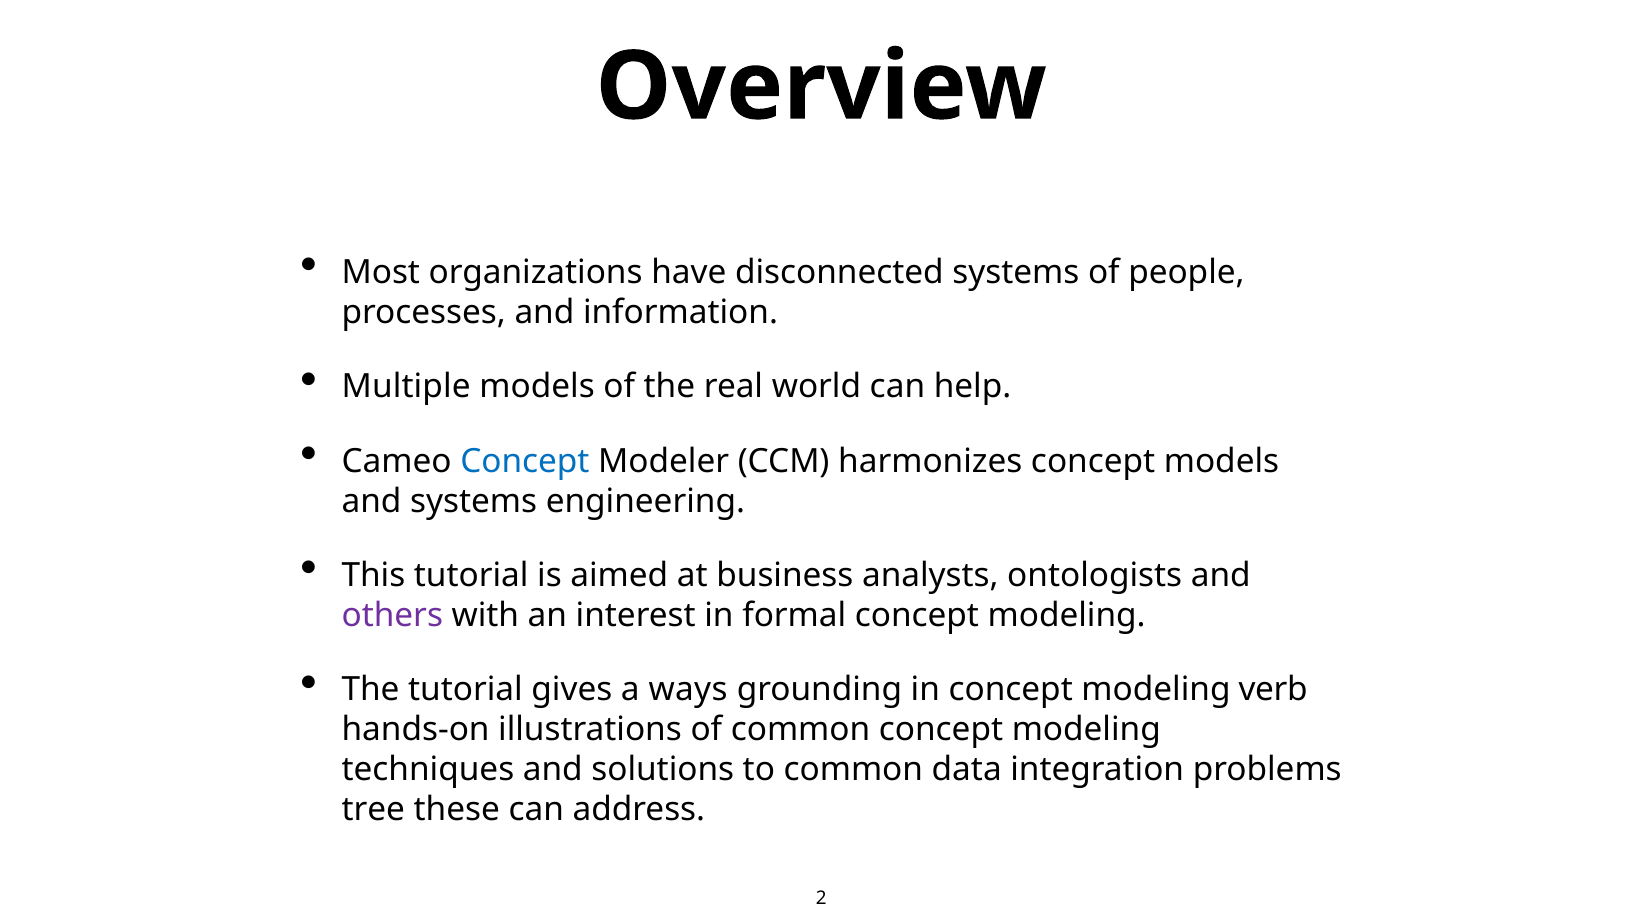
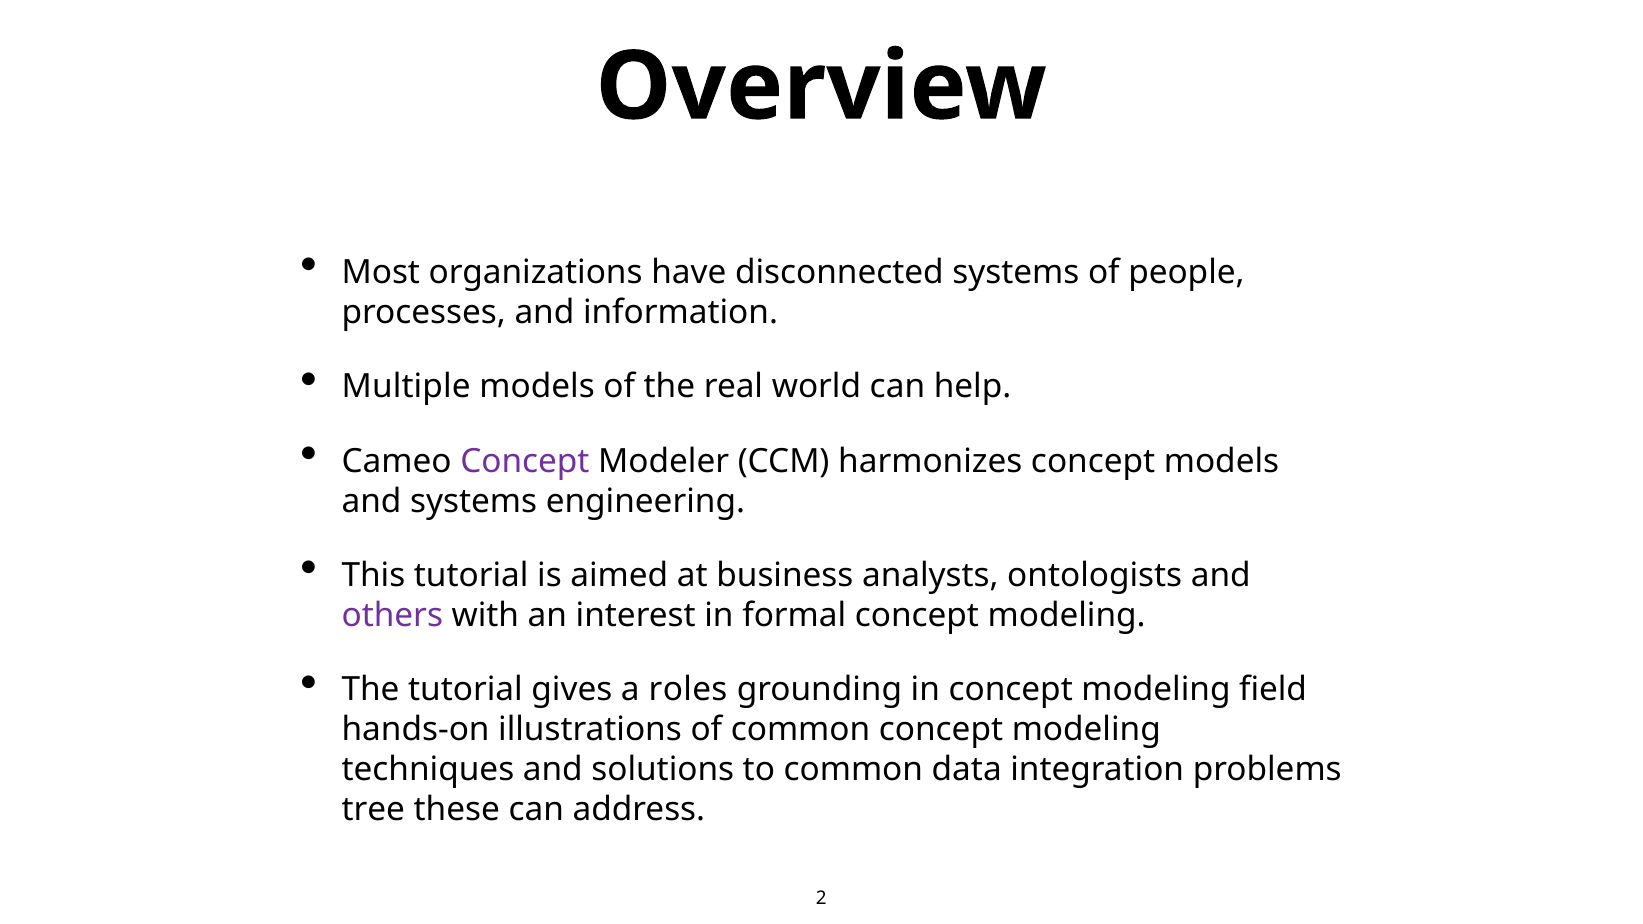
Concept at (525, 461) colour: blue -> purple
ways: ways -> roles
verb: verb -> field
